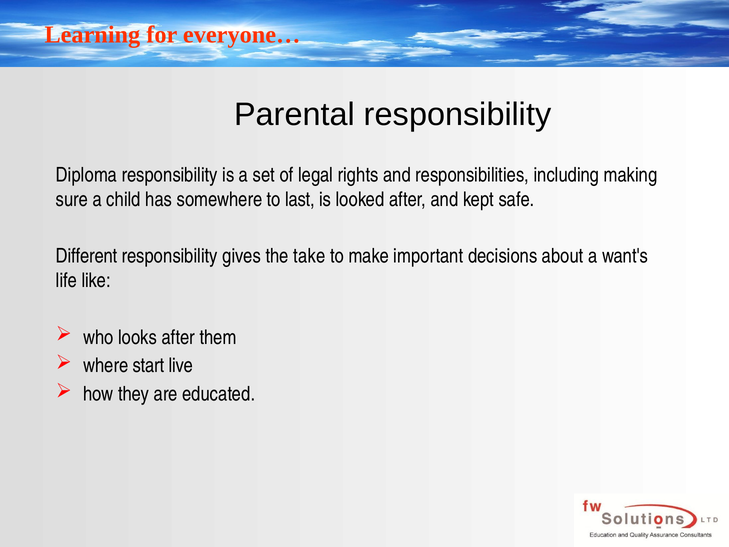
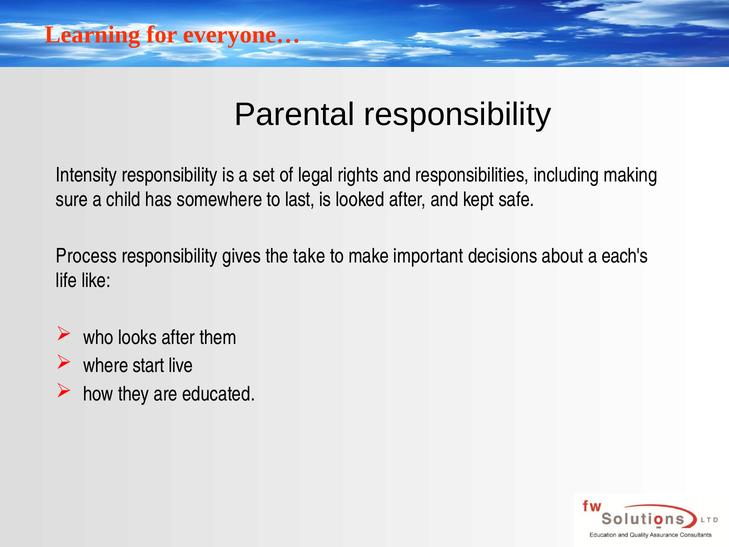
Diploma: Diploma -> Intensity
Different: Different -> Process
want's: want's -> each's
